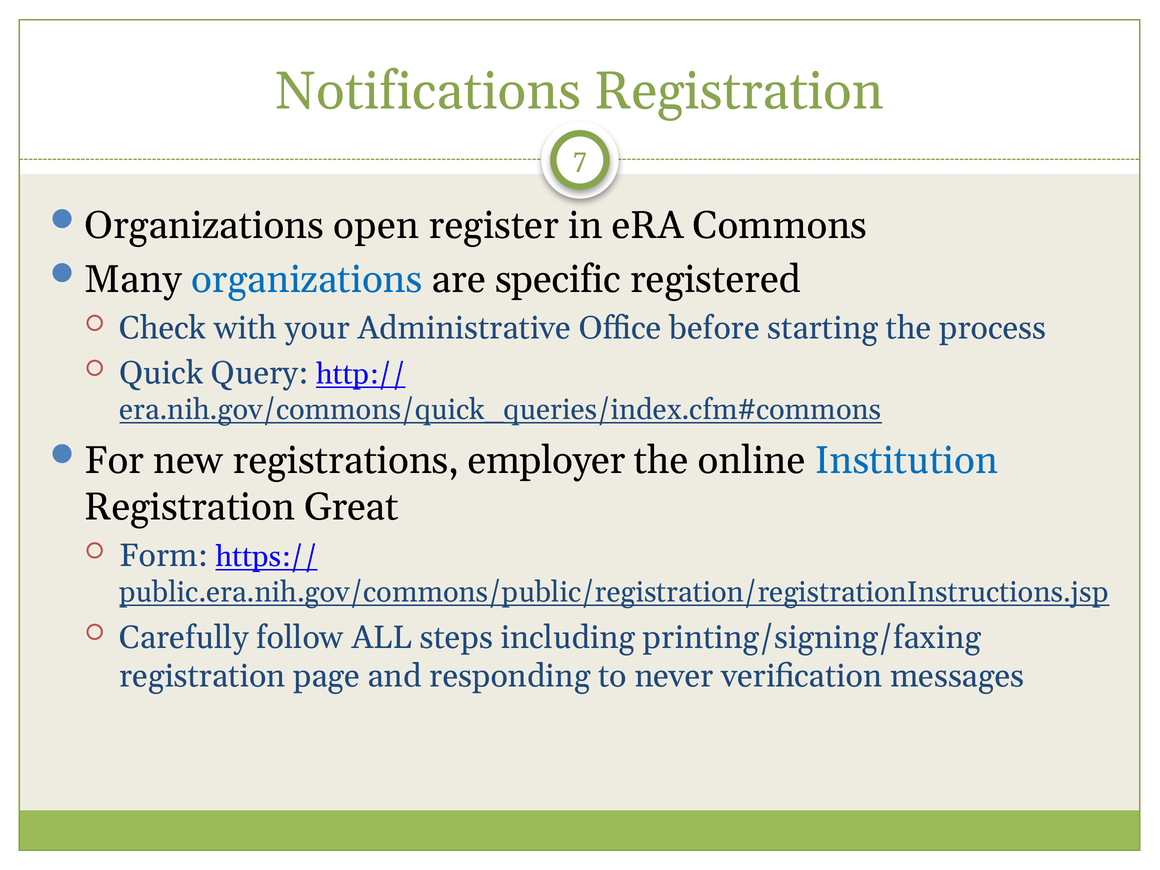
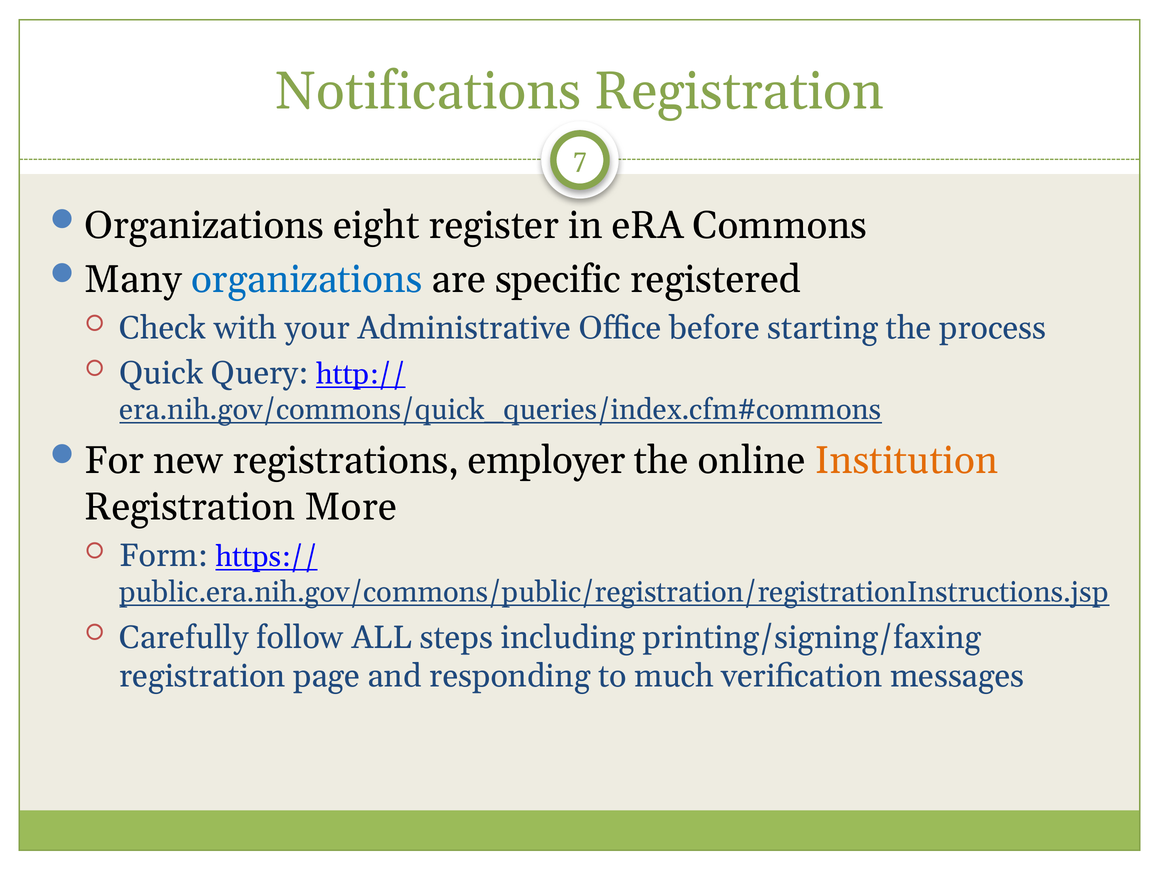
open: open -> eight
Institution colour: blue -> orange
Great: Great -> More
never: never -> much
